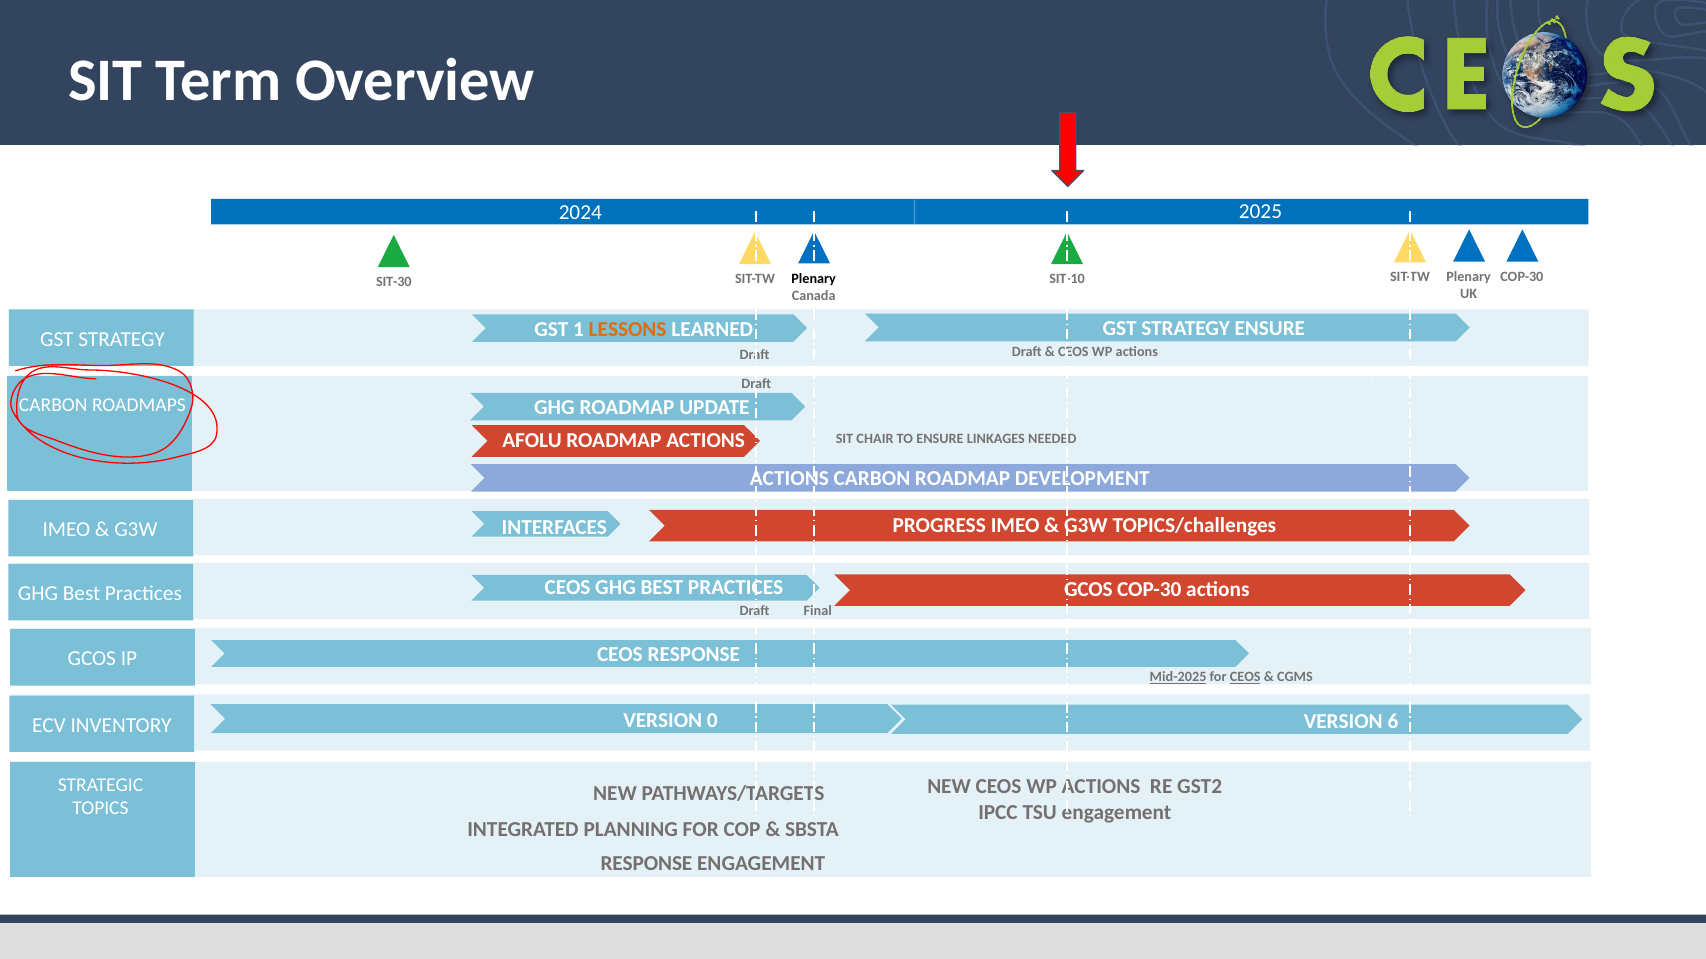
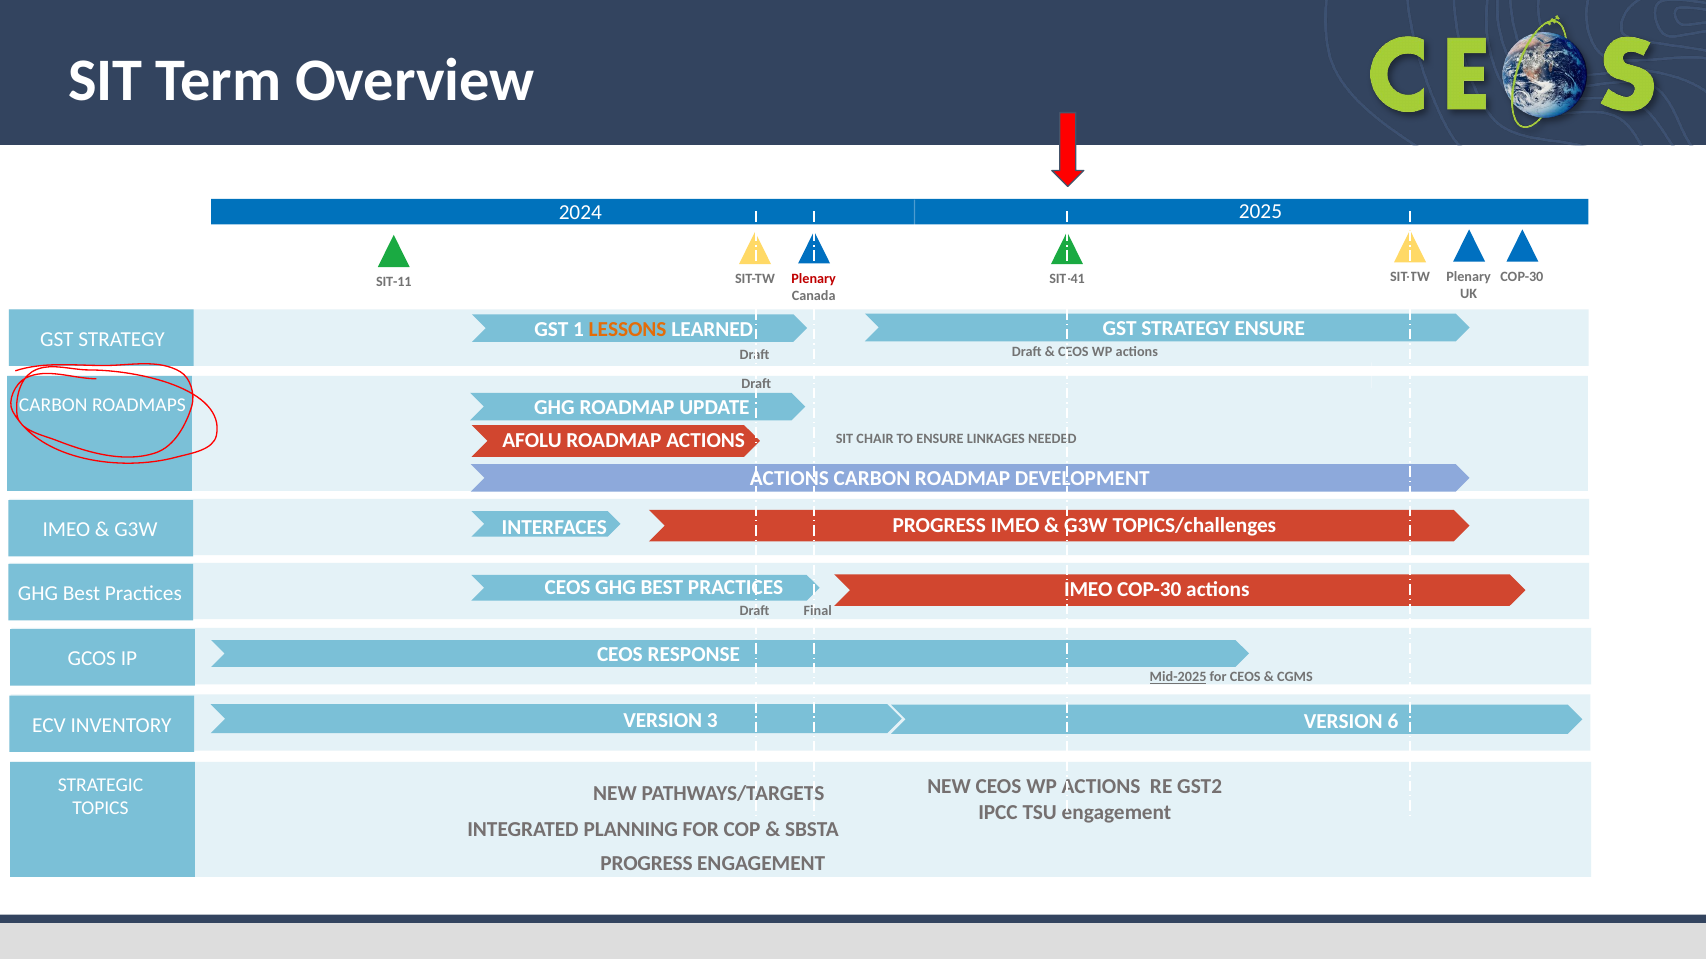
SIT-10: SIT-10 -> SIT-41
Plenary at (814, 279) colour: black -> red
SIT-30: SIT-30 -> SIT-11
PRACTICES GCOS: GCOS -> IMEO
CEOS at (1245, 678) underline: present -> none
0: 0 -> 3
RESPONSE at (646, 864): RESPONSE -> PROGRESS
